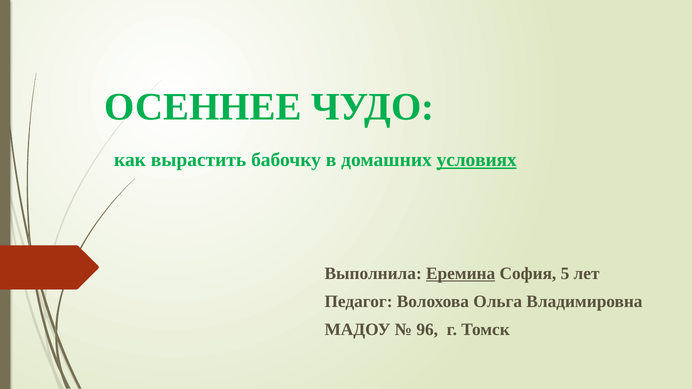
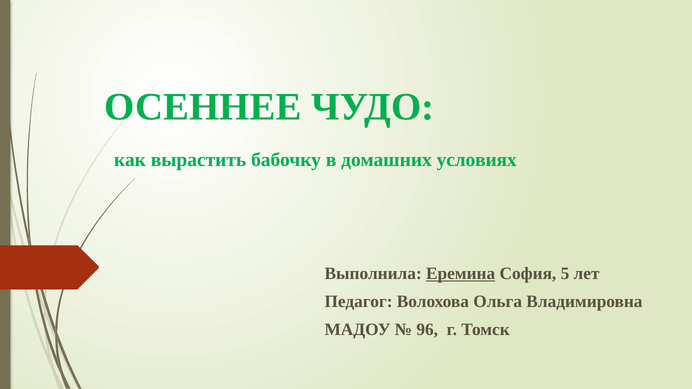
условиях underline: present -> none
